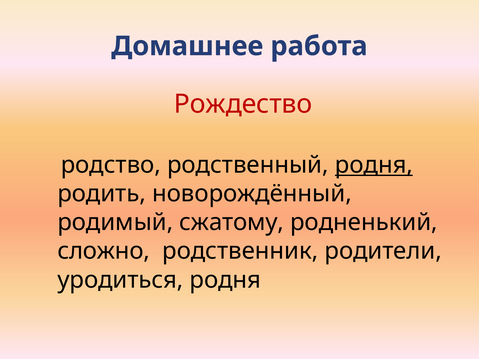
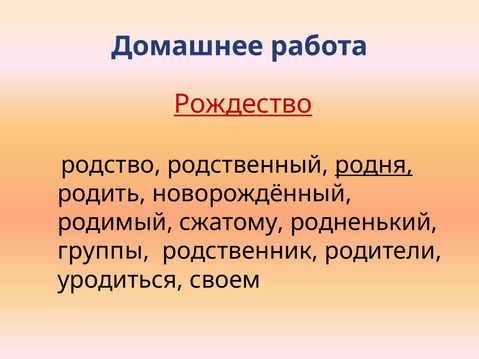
Рождество underline: none -> present
сложно: сложно -> группы
уродиться родня: родня -> своем
